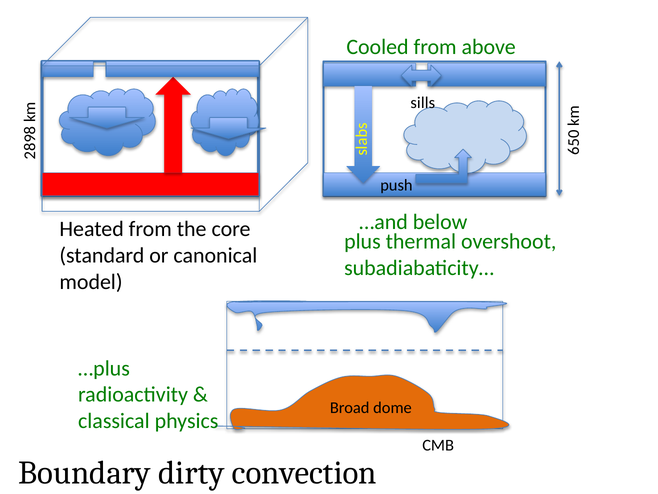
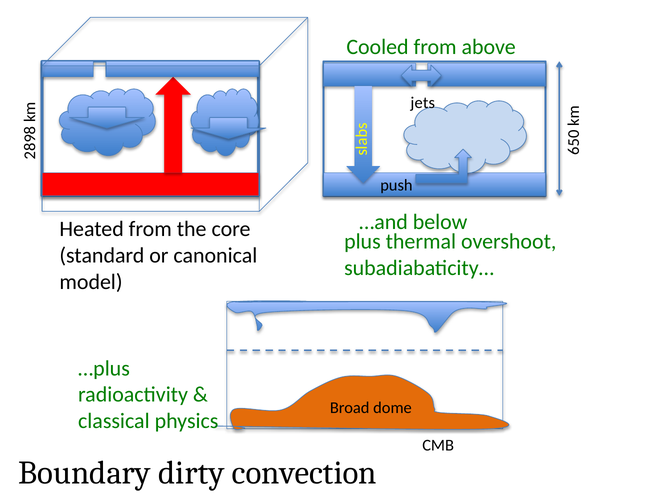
sills: sills -> jets
